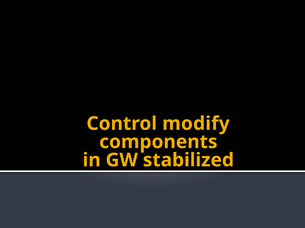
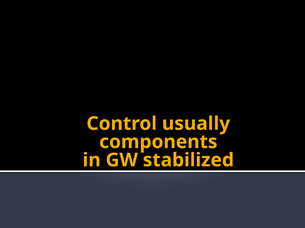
modify: modify -> usually
